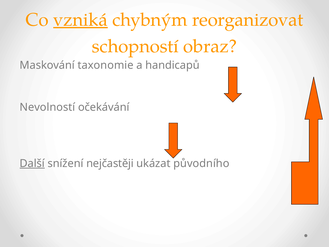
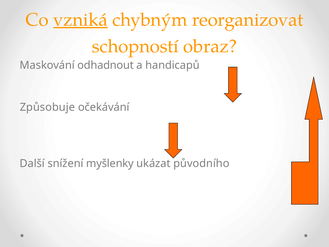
taxonomie: taxonomie -> odhadnout
Nevolností: Nevolností -> Způsobuje
Další underline: present -> none
nejčastěji: nejčastěji -> myšlenky
